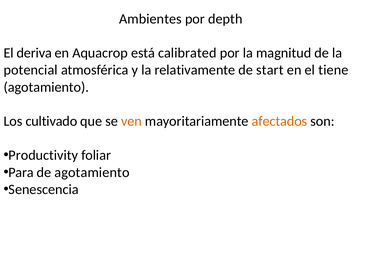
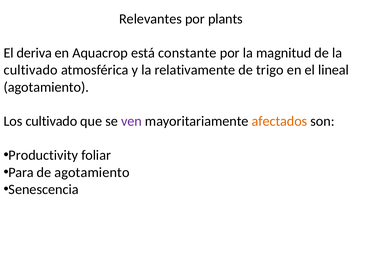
Ambientes: Ambientes -> Relevantes
depth: depth -> plants
calibrated: calibrated -> constante
potencial at (31, 70): potencial -> cultivado
start: start -> trigo
tiene: tiene -> lineal
ven colour: orange -> purple
